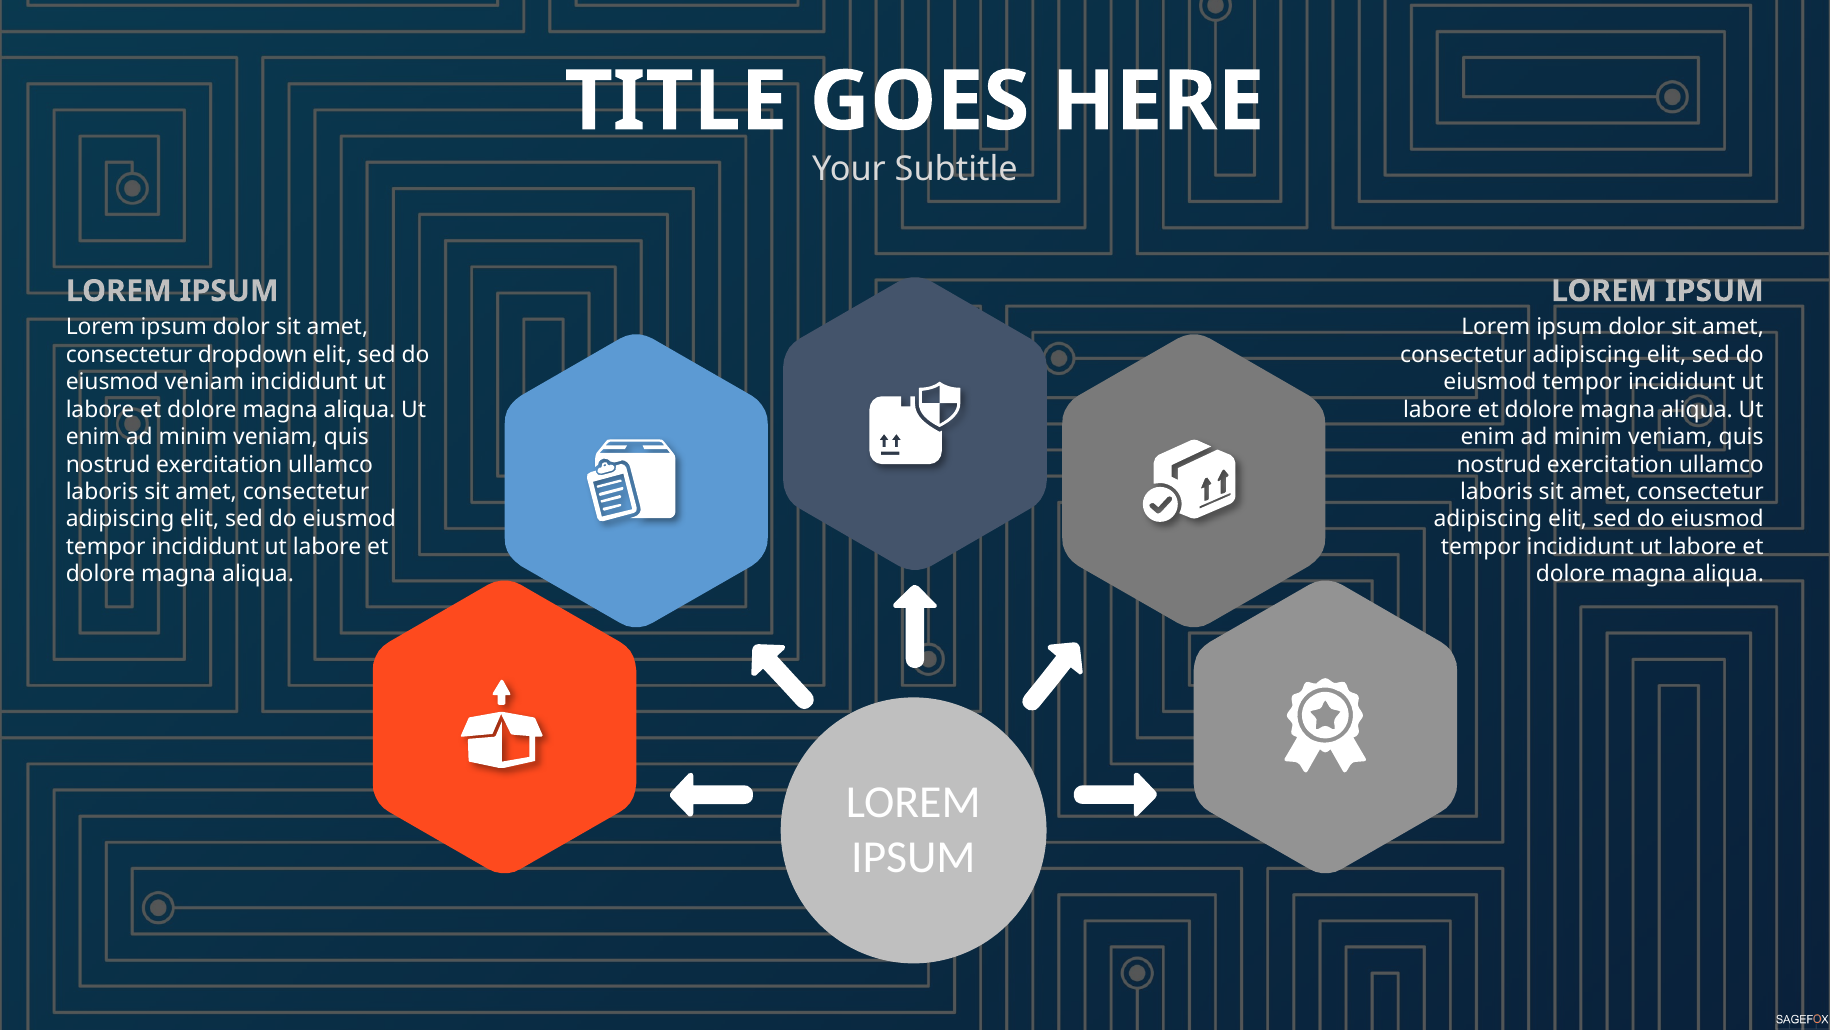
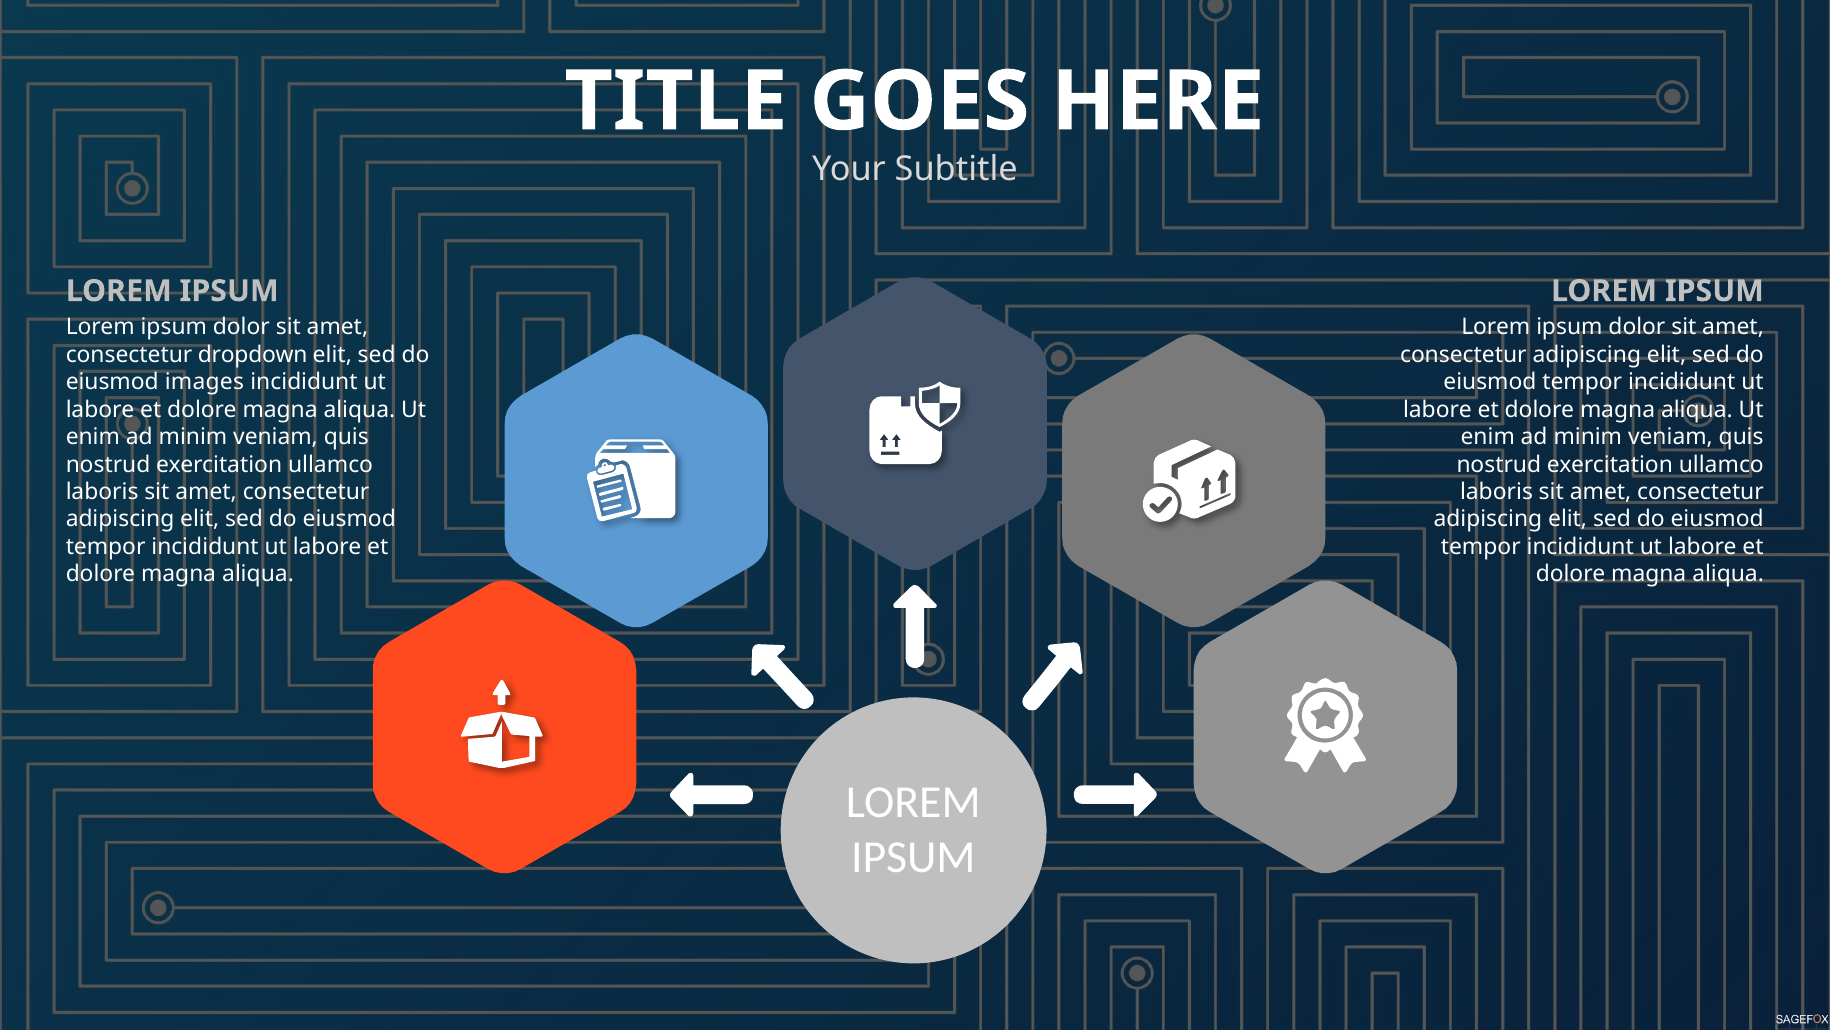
eiusmod veniam: veniam -> images
